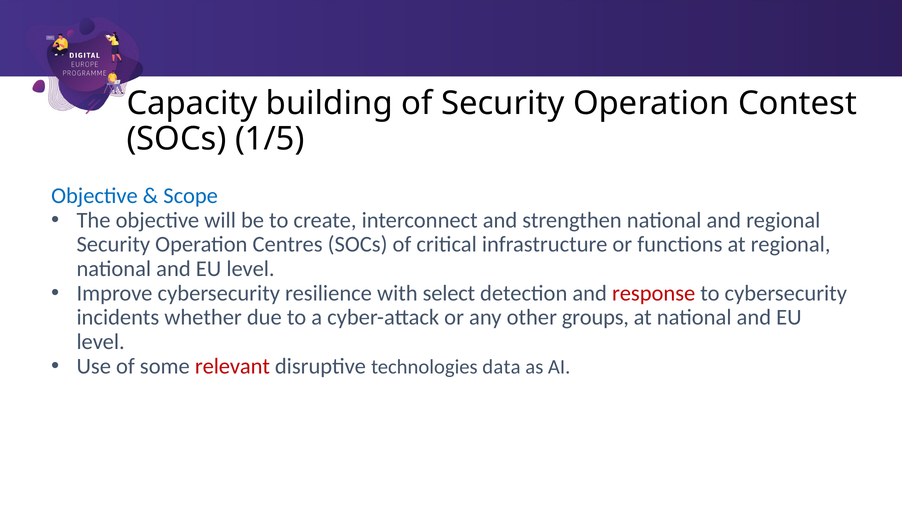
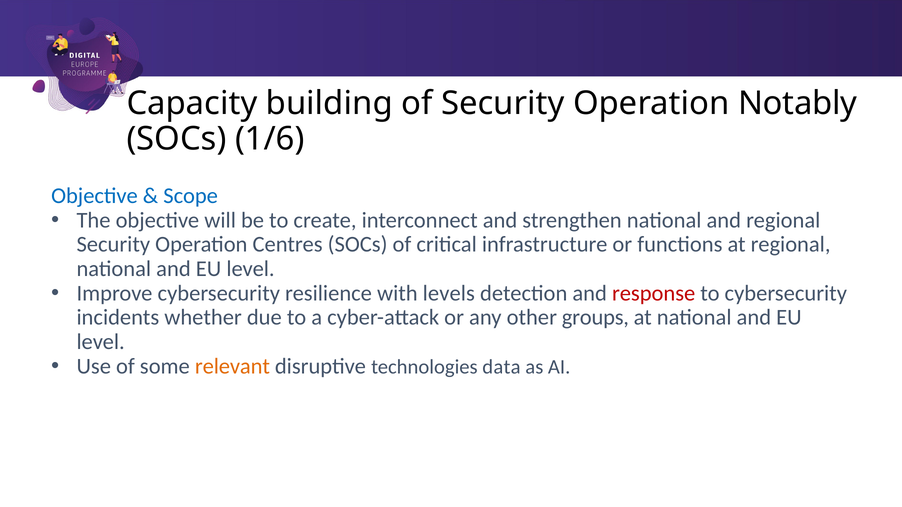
Contest: Contest -> Notably
1/5: 1/5 -> 1/6
select: select -> levels
relevant colour: red -> orange
